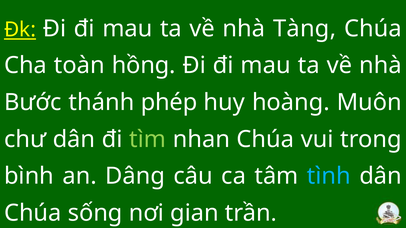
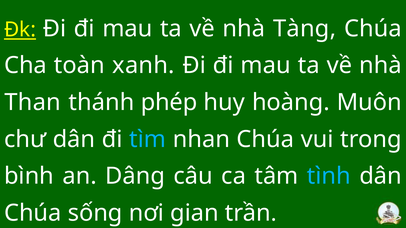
hồng: hồng -> xanh
Bước: Bước -> Than
tìm colour: light green -> light blue
